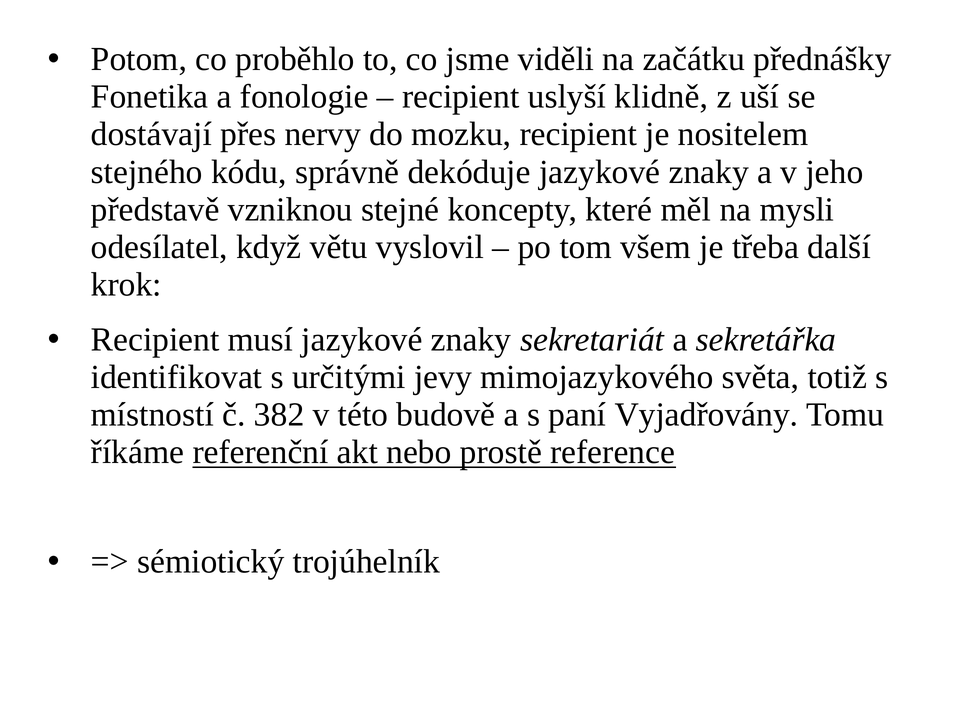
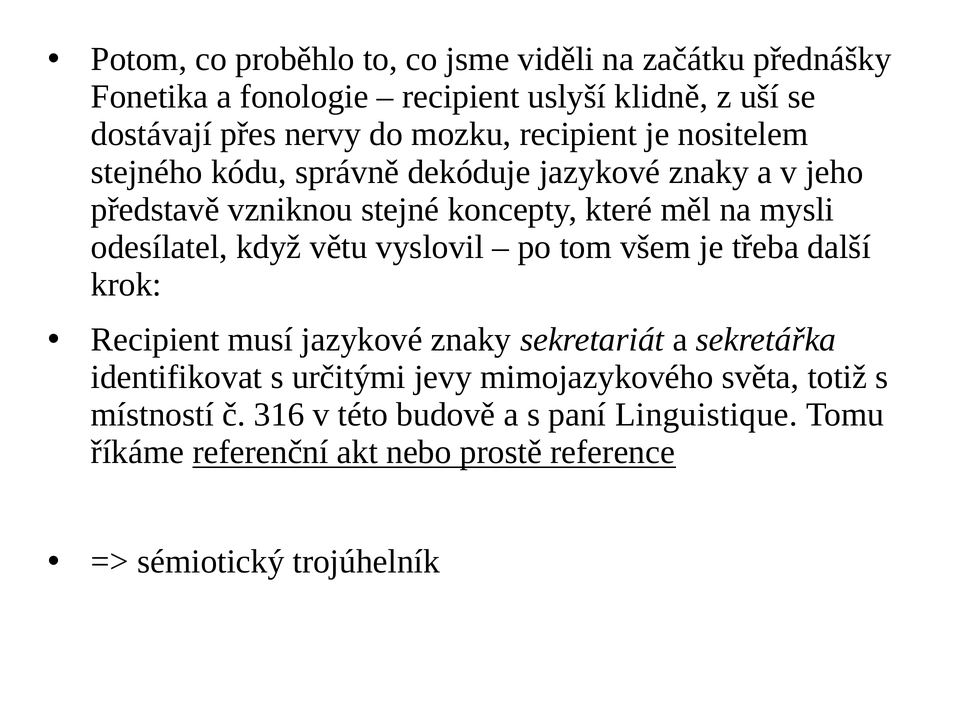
382: 382 -> 316
Vyjadřovány: Vyjadřovány -> Linguistique
